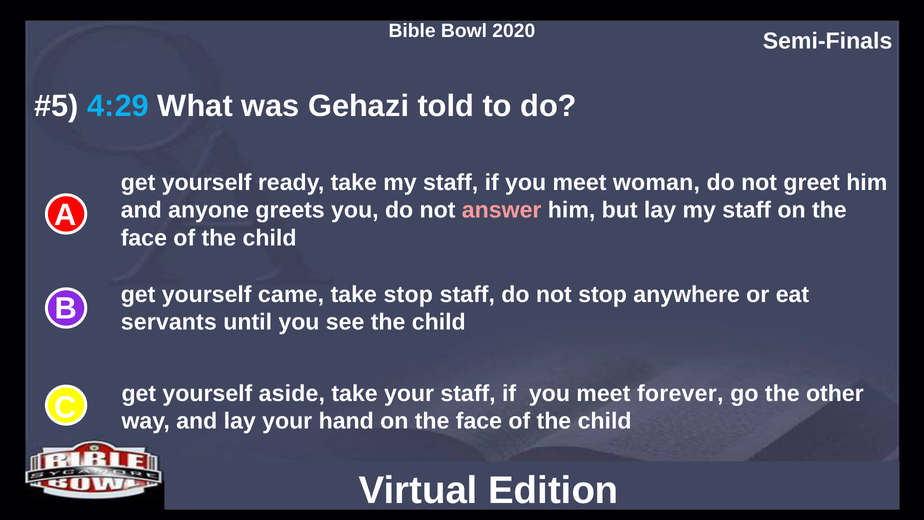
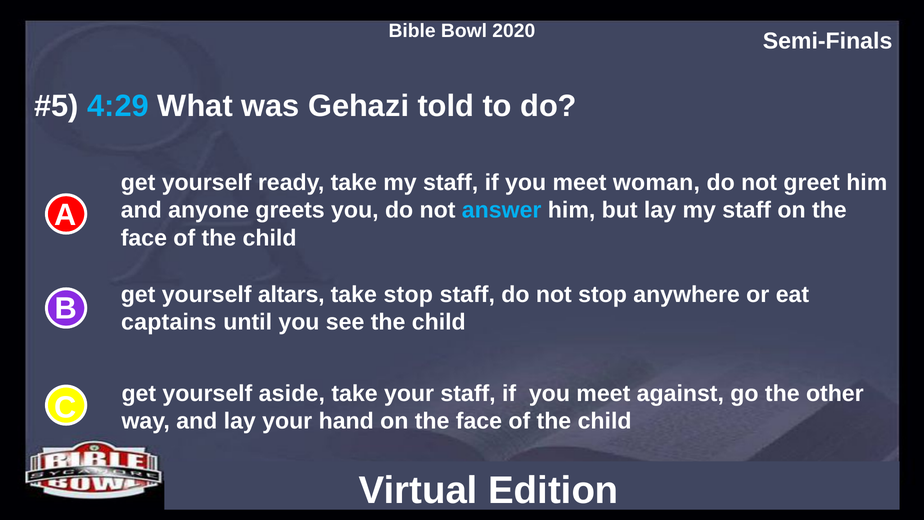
answer colour: pink -> light blue
came: came -> altars
servants: servants -> captains
forever: forever -> against
